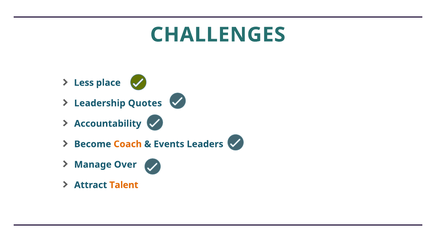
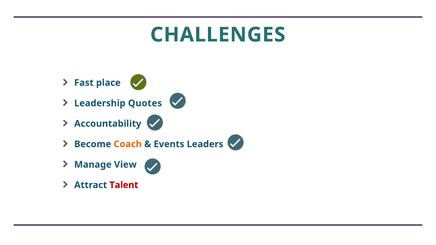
Less: Less -> Fast
Over: Over -> View
Talent colour: orange -> red
